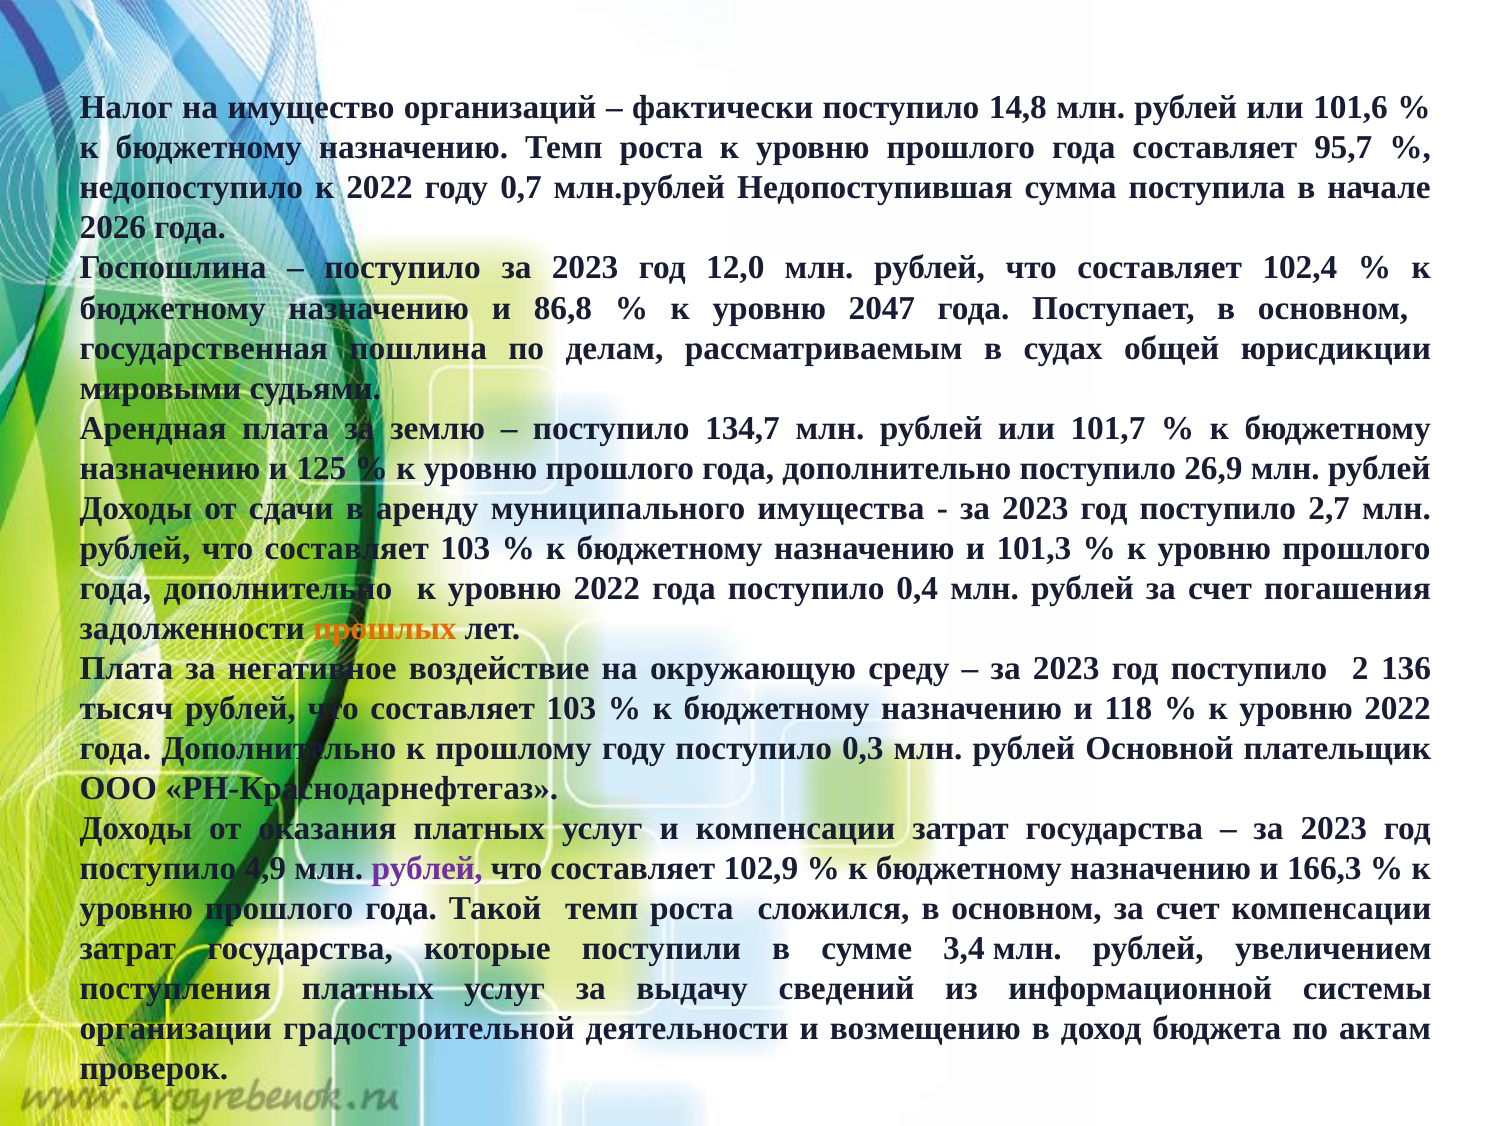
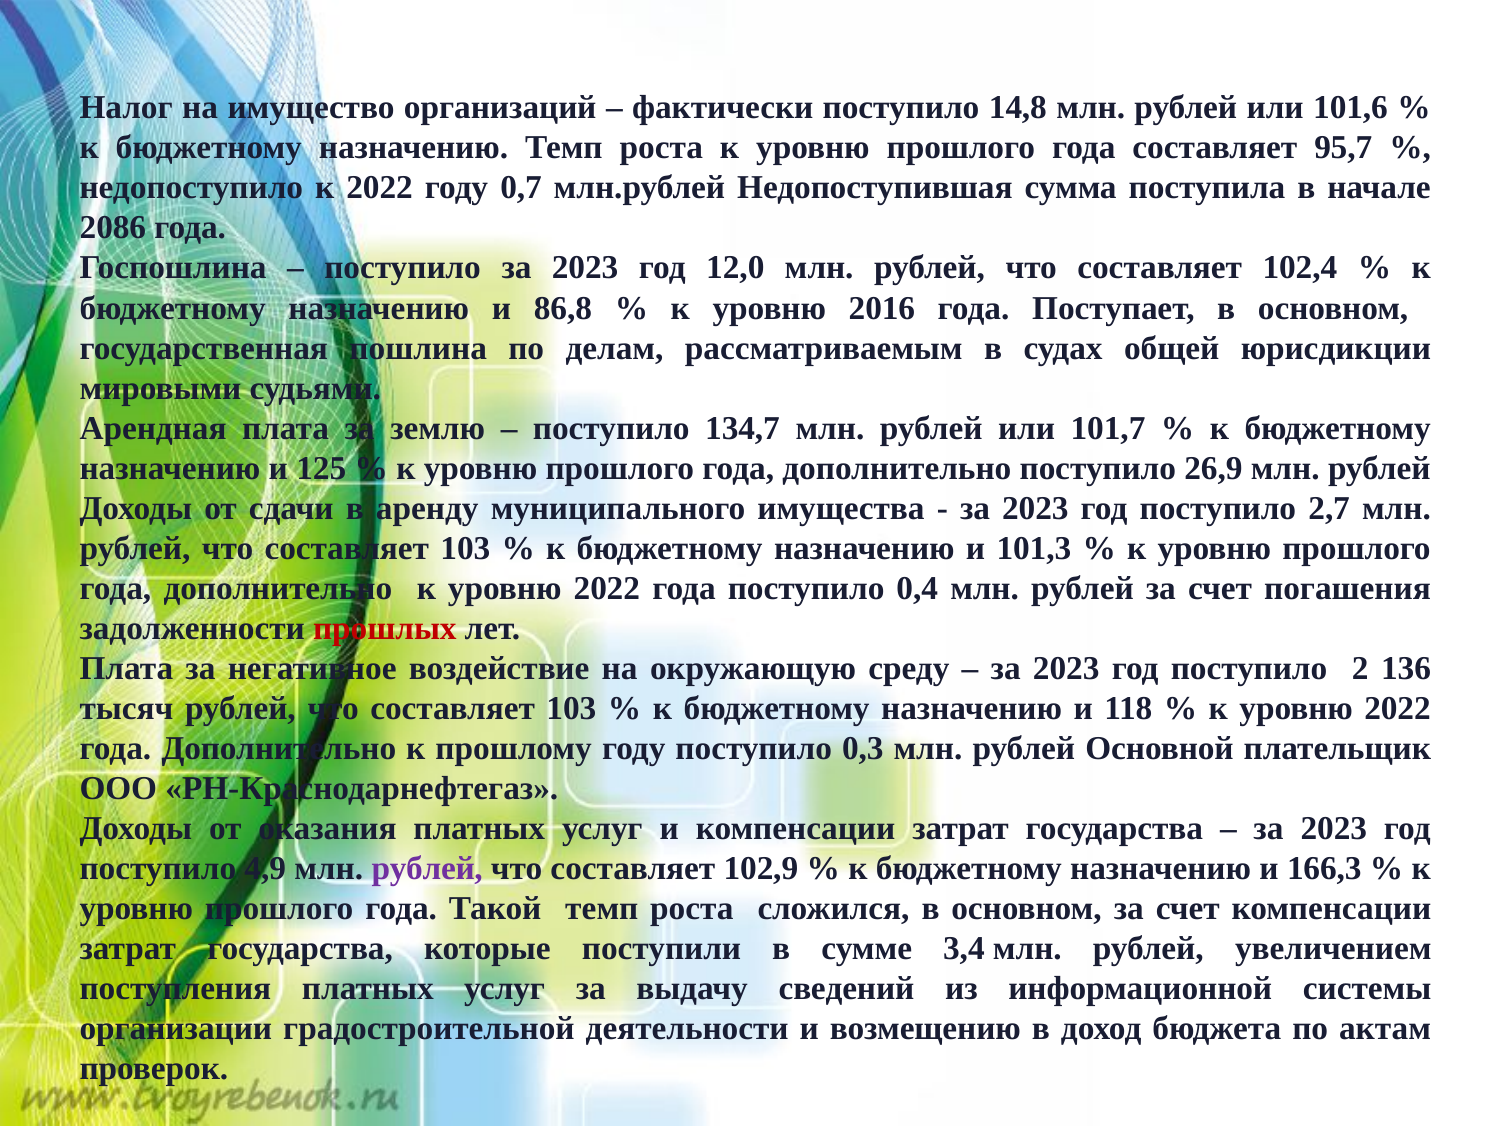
2026: 2026 -> 2086
2047: 2047 -> 2016
прошлых colour: orange -> red
